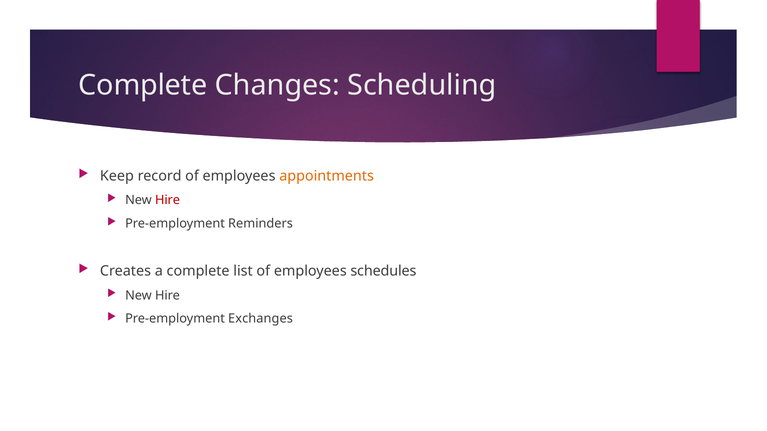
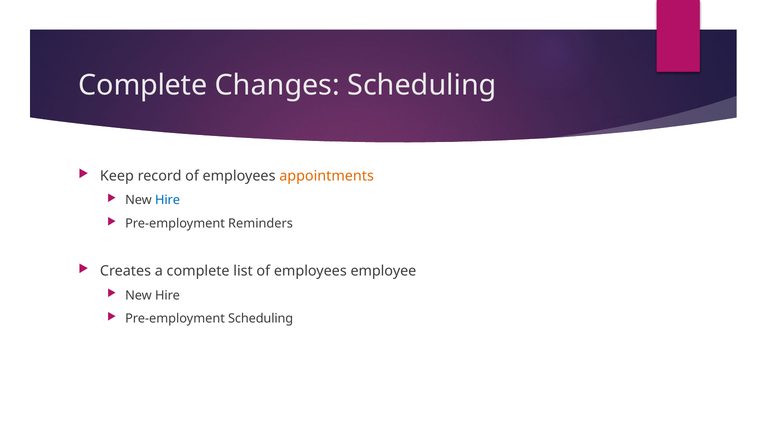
Hire at (168, 200) colour: red -> blue
schedules: schedules -> employee
Pre-employment Exchanges: Exchanges -> Scheduling
